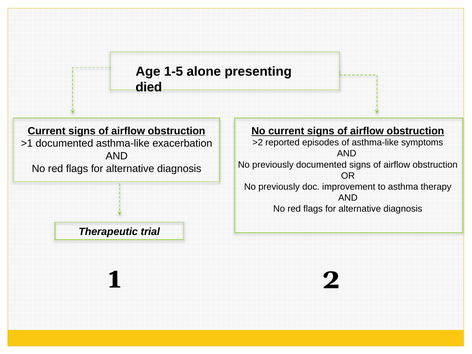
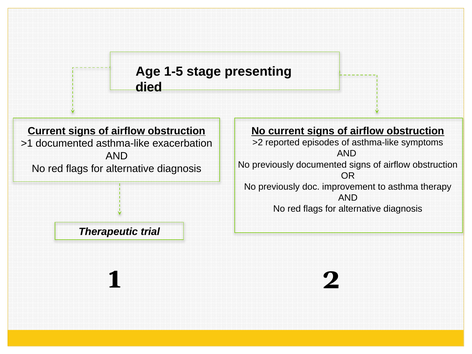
alone: alone -> stage
